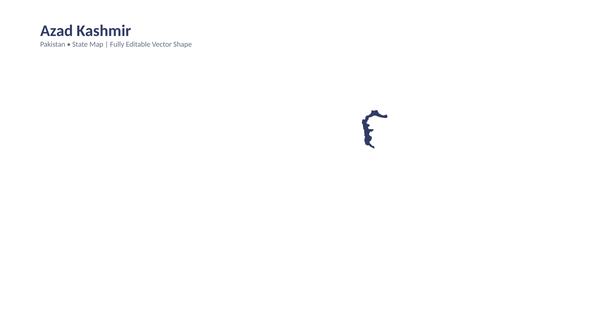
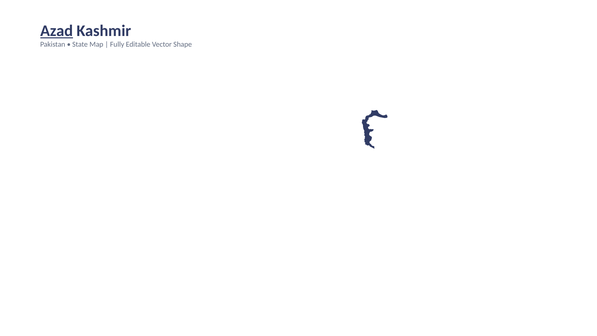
Azad underline: none -> present
